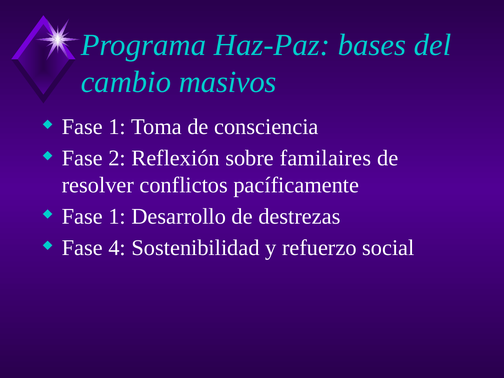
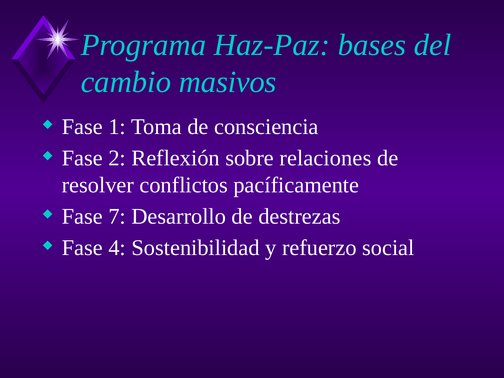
familaires: familaires -> relaciones
1 at (117, 216): 1 -> 7
